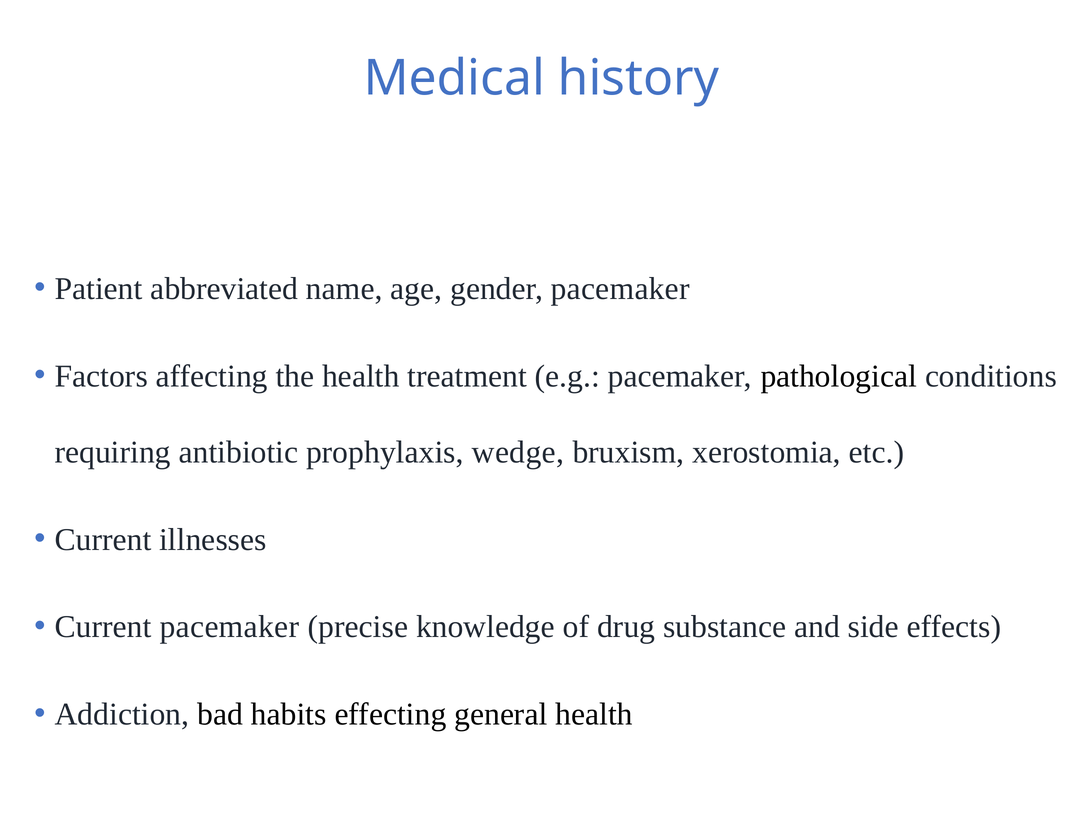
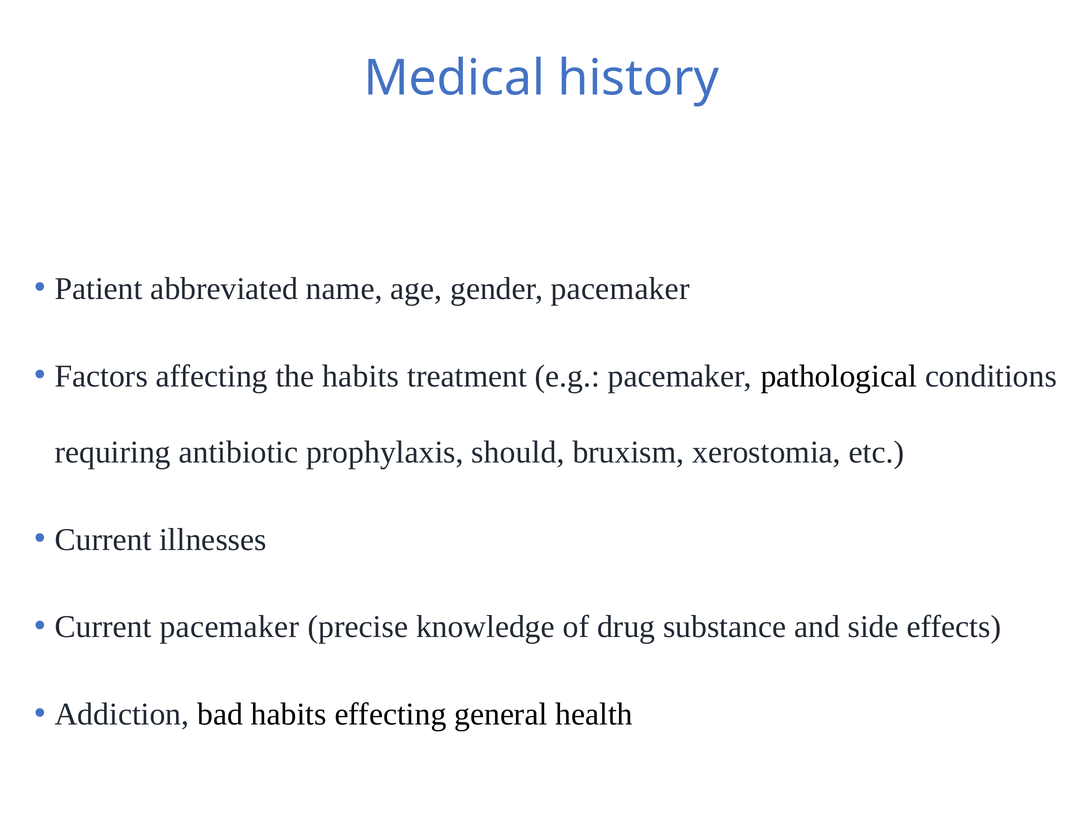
the health: health -> habits
wedge: wedge -> should
